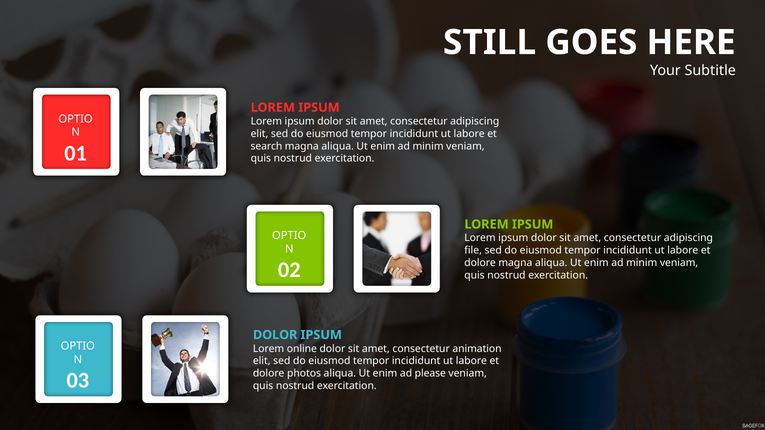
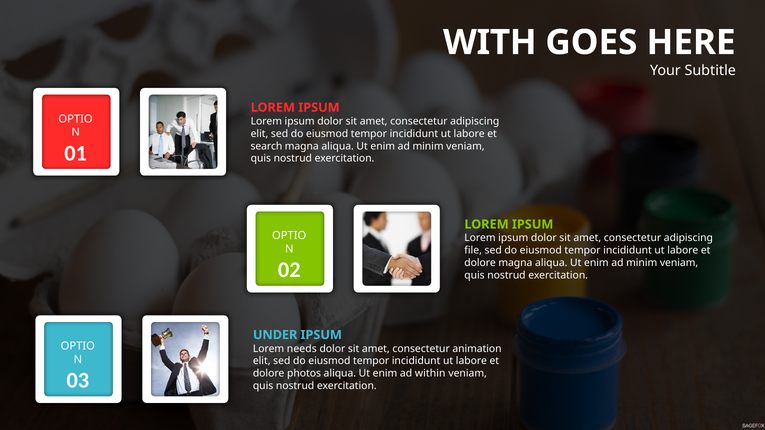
STILL: STILL -> WITH
DOLOR at (275, 335): DOLOR -> UNDER
online: online -> needs
please: please -> within
